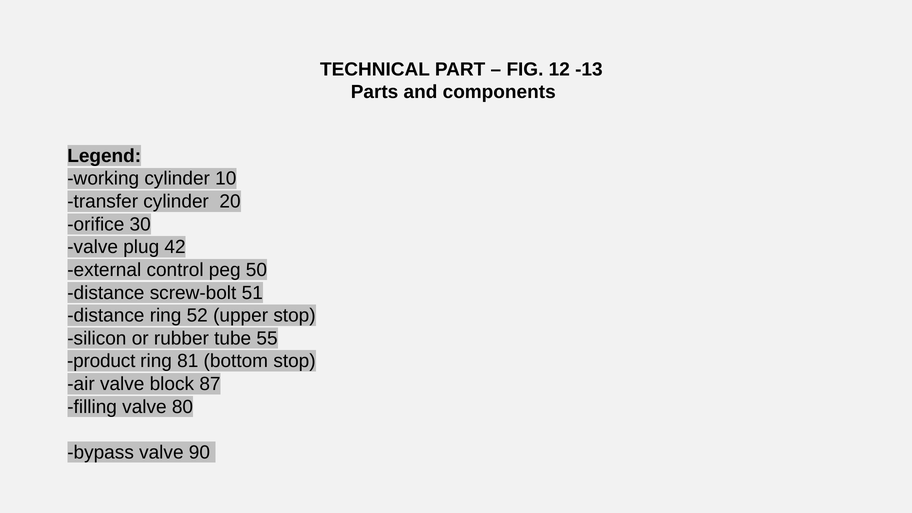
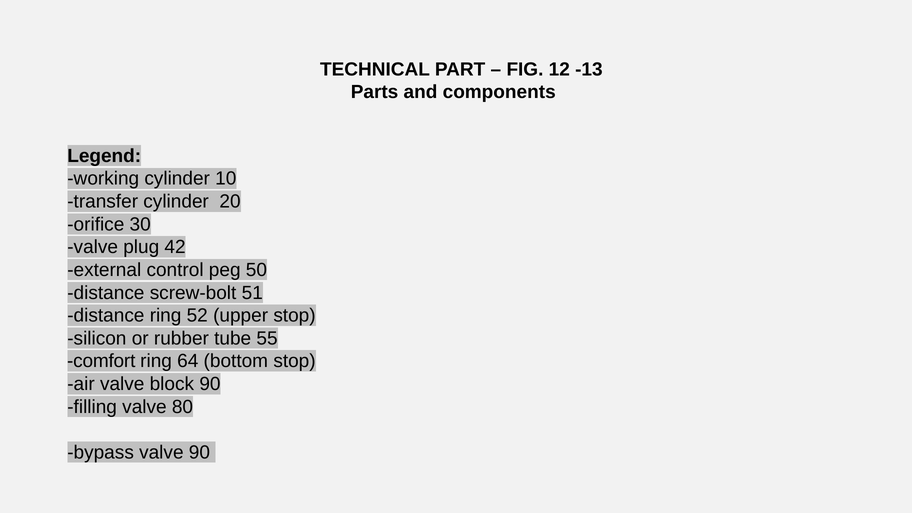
product: product -> comfort
81: 81 -> 64
block 87: 87 -> 90
